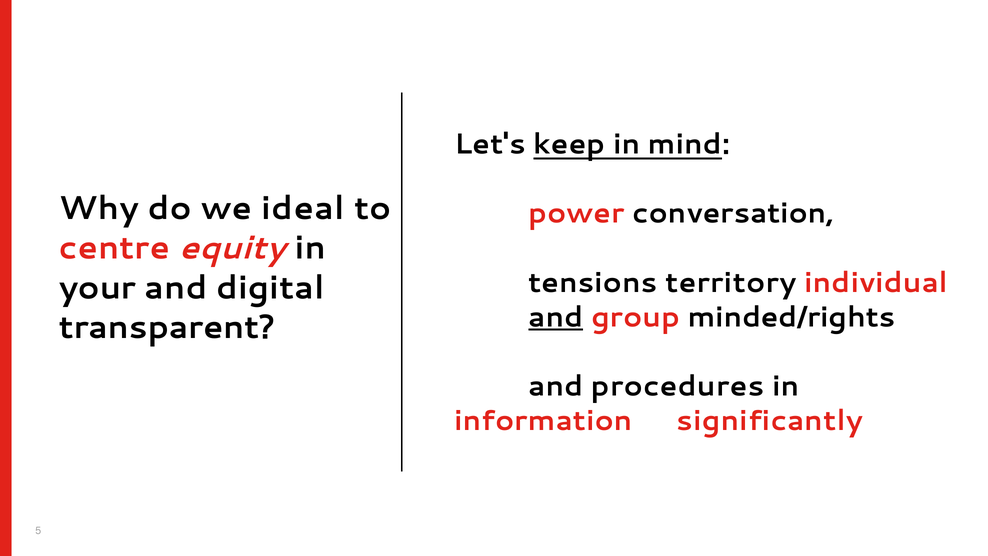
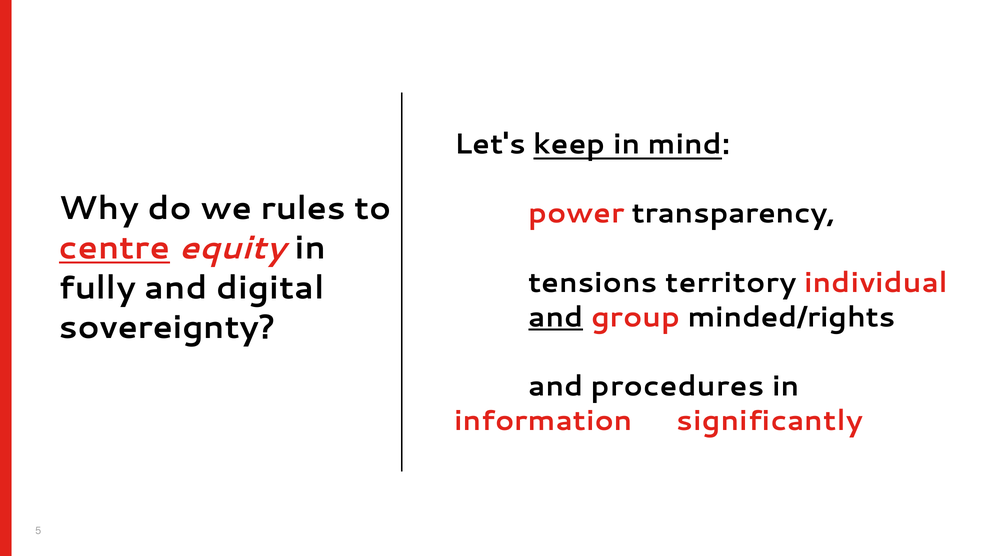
ideal: ideal -> rules
conversation: conversation -> transparency
centre underline: none -> present
your: your -> fully
transparent: transparent -> sovereignty
